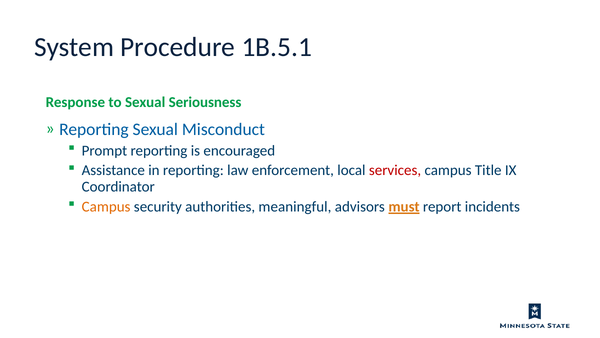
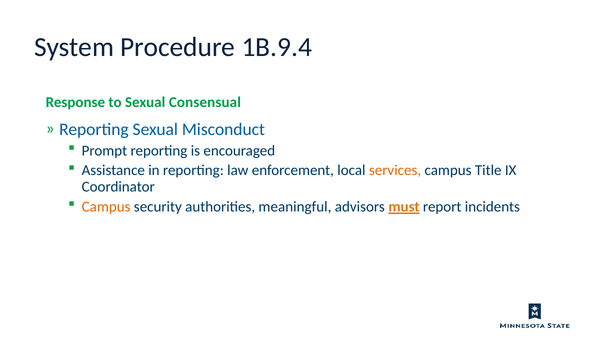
1B.5.1: 1B.5.1 -> 1B.9.4
Seriousness: Seriousness -> Consensual
services colour: red -> orange
